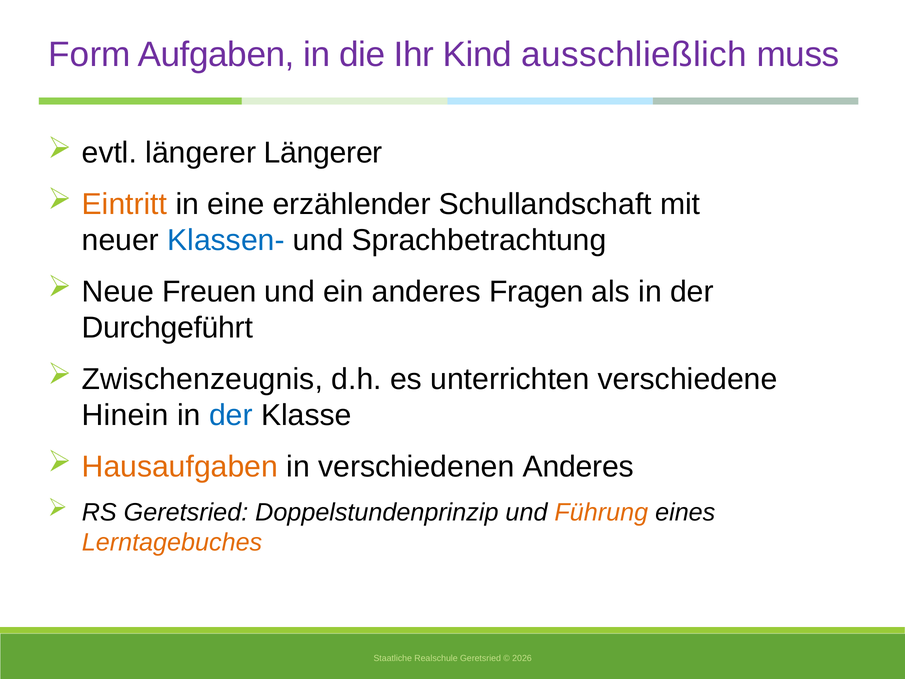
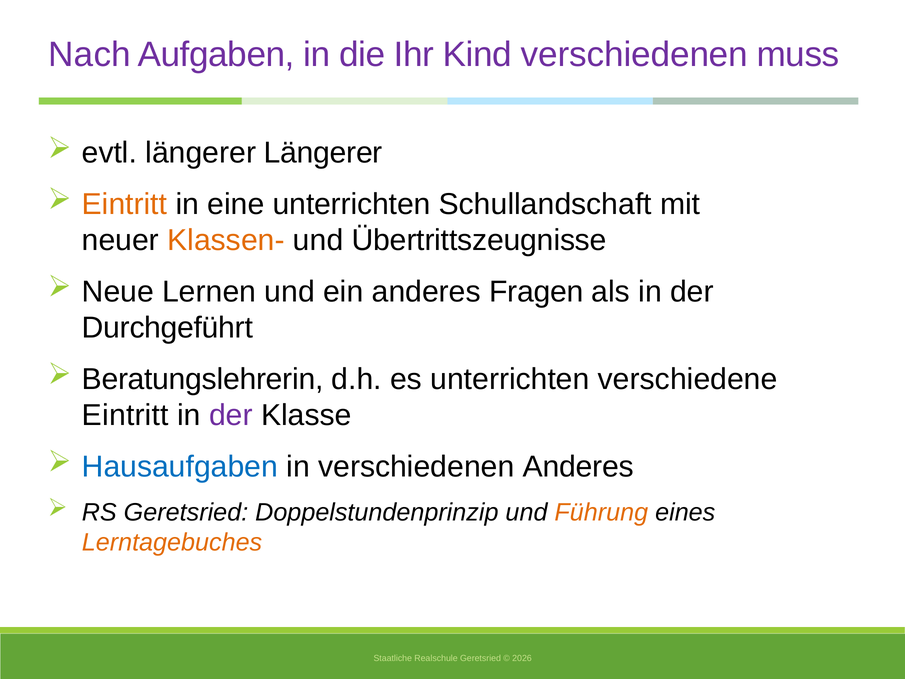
Form: Form -> Nach
Kind ausschließlich: ausschließlich -> verschiedenen
eine erzählender: erzählender -> unterrichten
Klassen- colour: blue -> orange
Sprachbetrachtung: Sprachbetrachtung -> Übertrittszeugnisse
Freuen: Freuen -> Lernen
Zwischenzeugnis: Zwischenzeugnis -> Beratungslehrerin
Hinein at (125, 415): Hinein -> Eintritt
der at (231, 415) colour: blue -> purple
Hausaufgaben colour: orange -> blue
